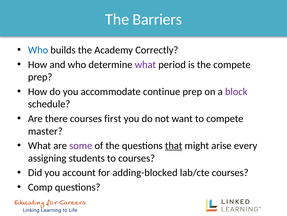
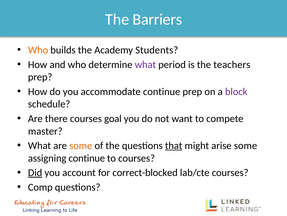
Who at (38, 50) colour: blue -> orange
Correctly: Correctly -> Students
the compete: compete -> teachers
first: first -> goal
some at (81, 145) colour: purple -> orange
arise every: every -> some
assigning students: students -> continue
Did underline: none -> present
adding-blocked: adding-blocked -> correct-blocked
